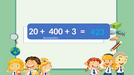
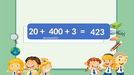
423 colour: light blue -> white
